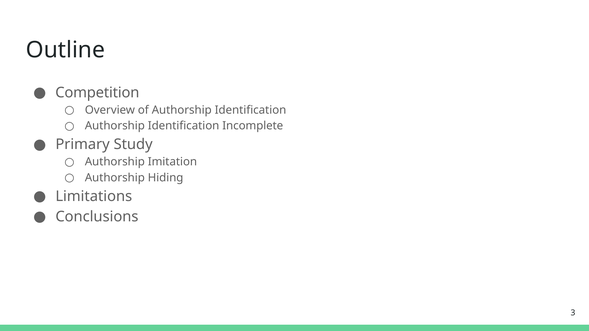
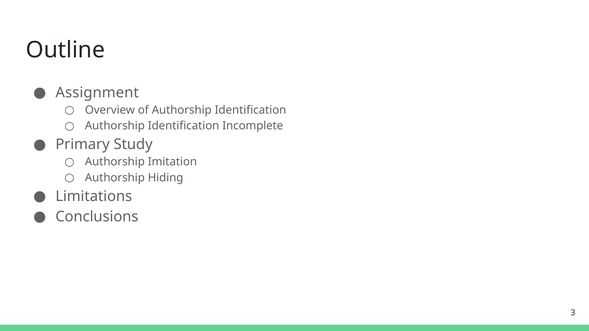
Competition: Competition -> Assignment
